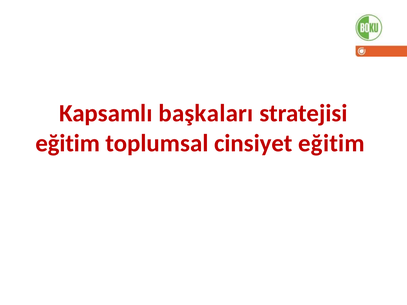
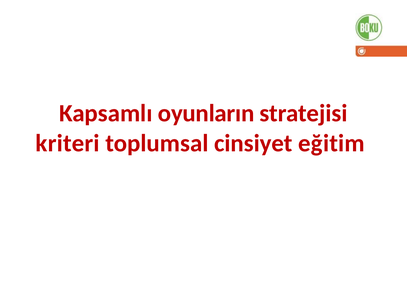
başkaları: başkaları -> oyunların
eğitim at (68, 143): eğitim -> kriteri
